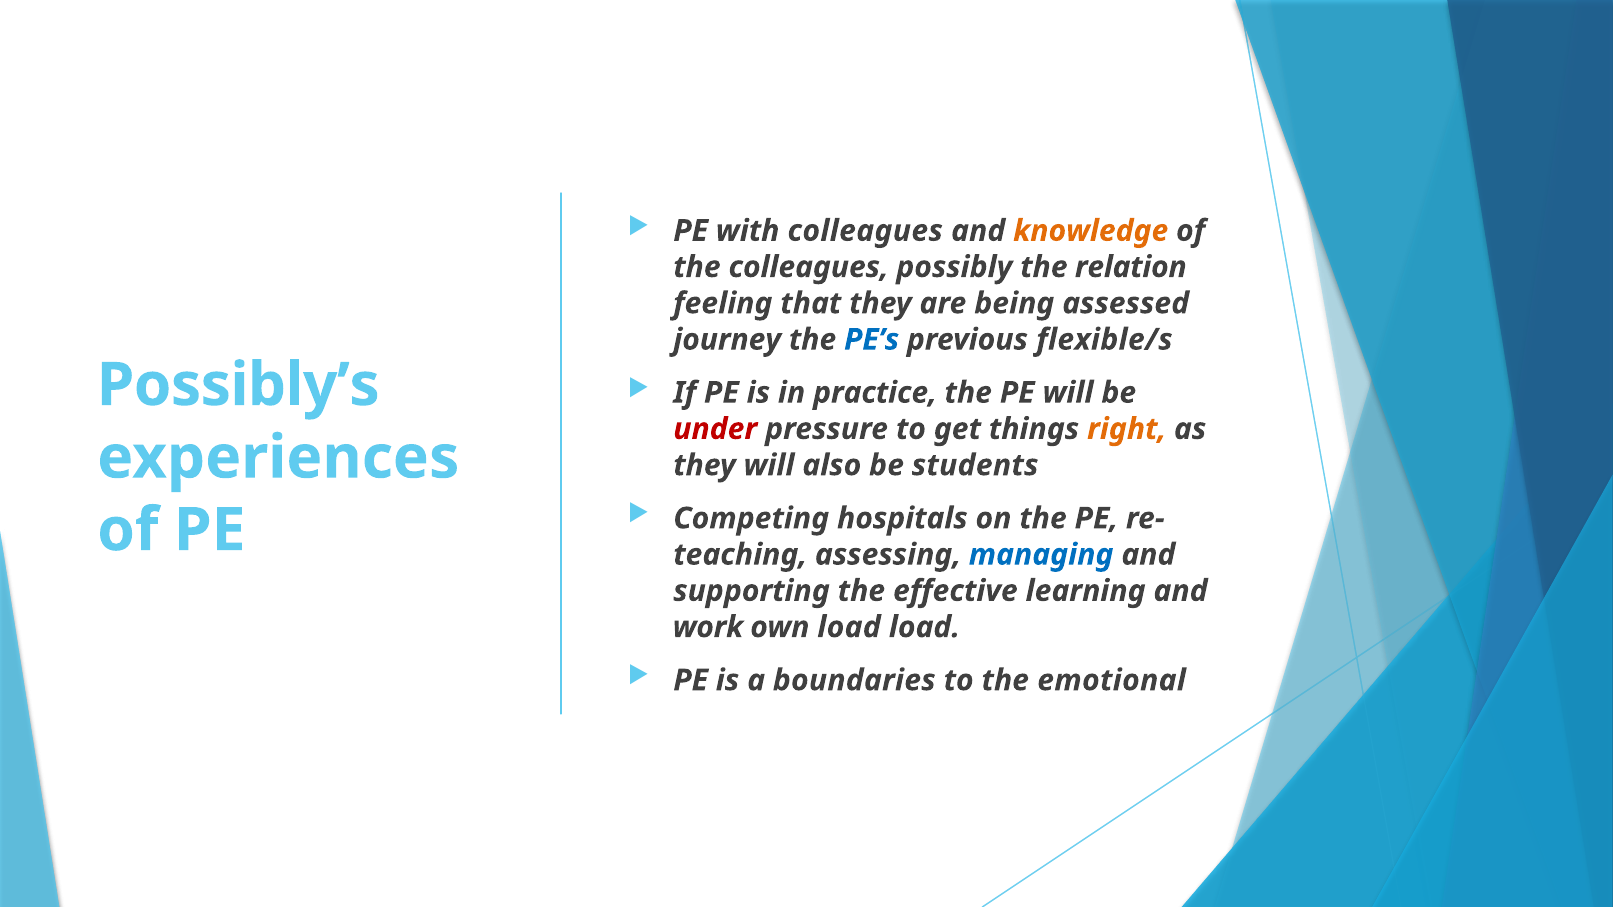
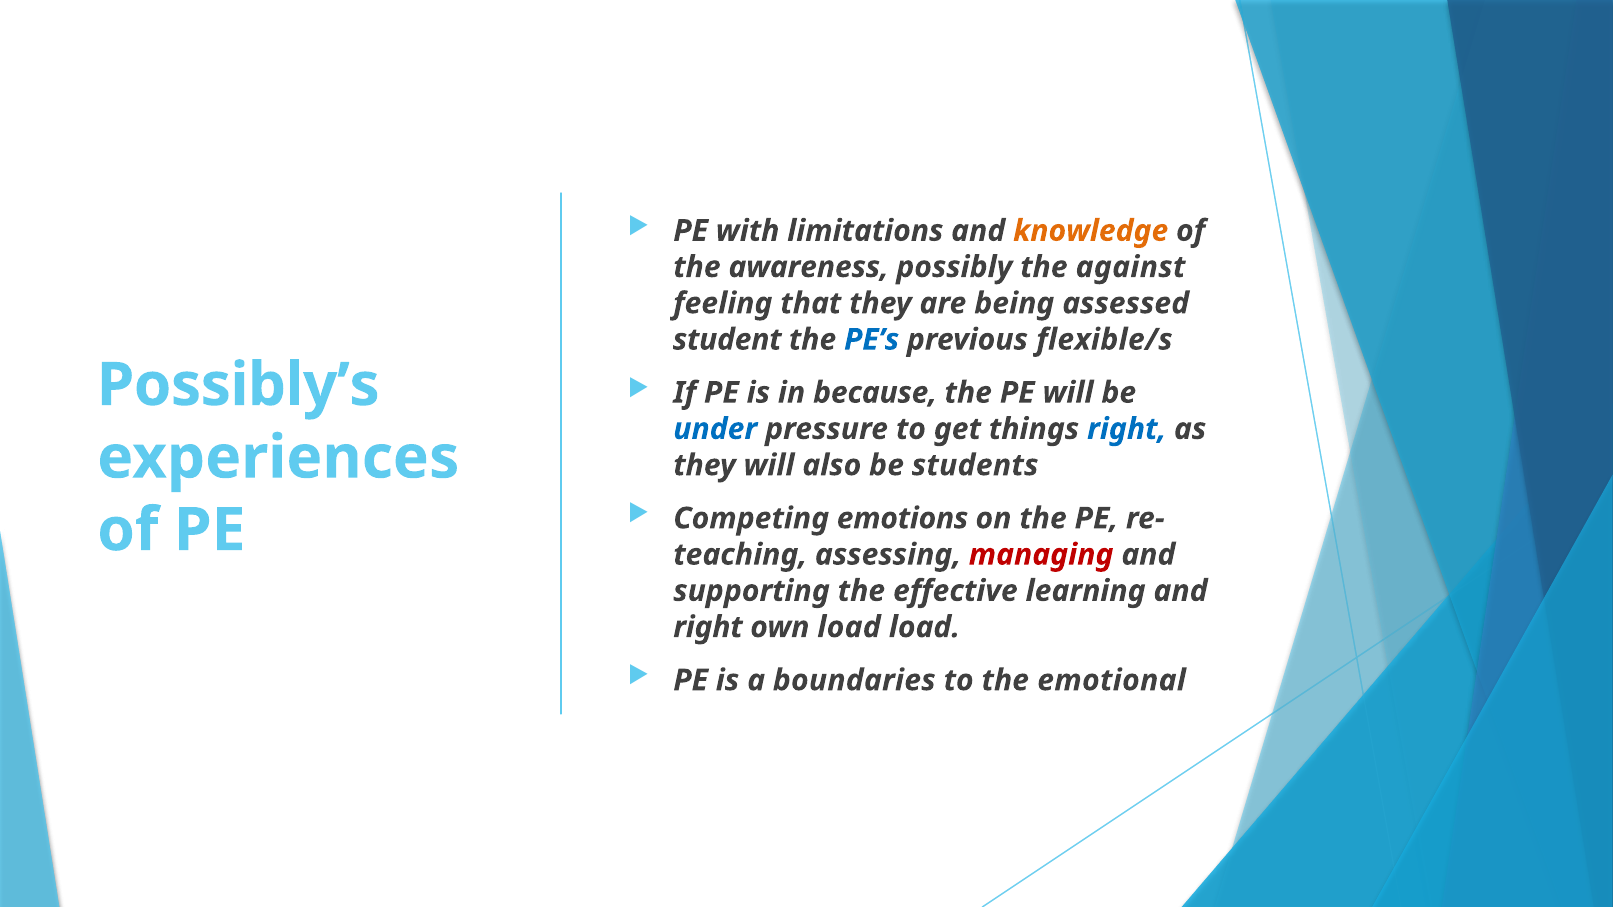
with colleagues: colleagues -> limitations
the colleagues: colleagues -> awareness
relation: relation -> against
journey: journey -> student
practice: practice -> because
under colour: red -> blue
right at (1127, 429) colour: orange -> blue
hospitals: hospitals -> emotions
managing colour: blue -> red
work at (708, 627): work -> right
